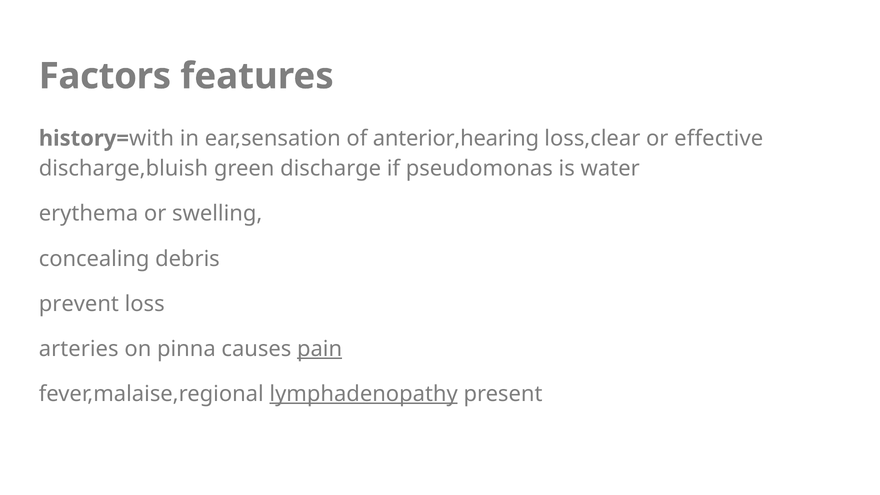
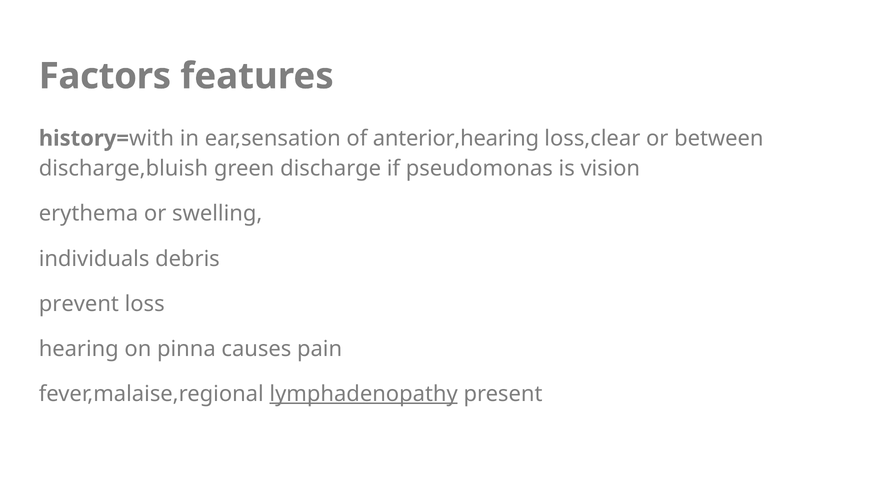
effective: effective -> between
water: water -> vision
concealing: concealing -> individuals
arteries: arteries -> hearing
pain underline: present -> none
